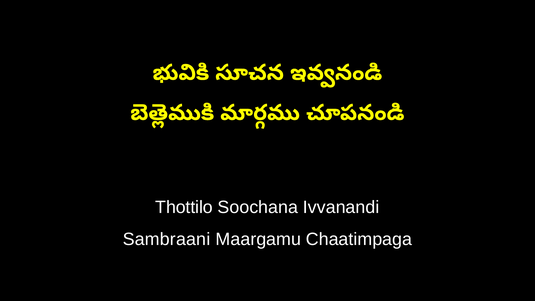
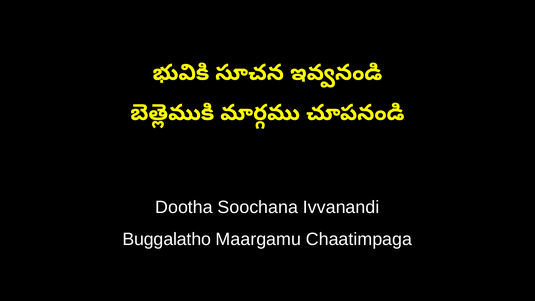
Thottilo: Thottilo -> Dootha
Sambraani: Sambraani -> Buggalatho
